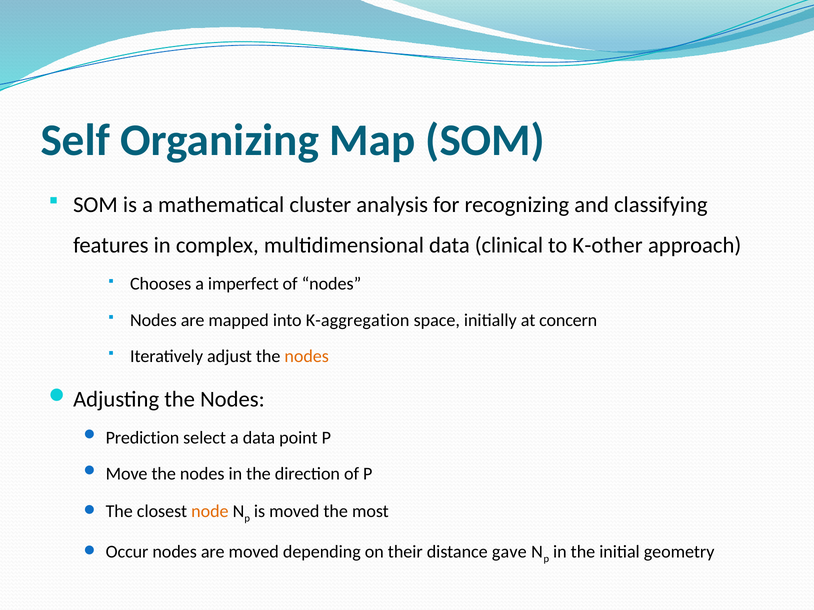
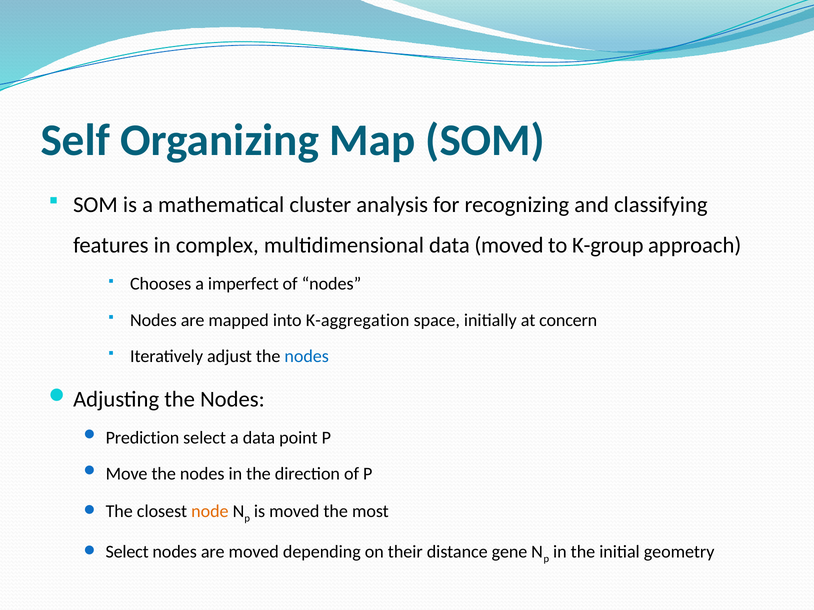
data clinical: clinical -> moved
K-other: K-other -> K-group
nodes at (307, 357) colour: orange -> blue
Occur at (127, 552): Occur -> Select
gave: gave -> gene
